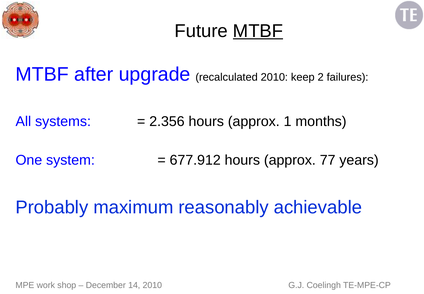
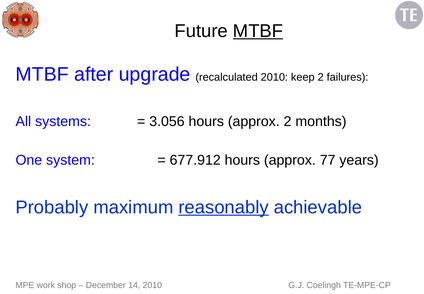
2.356: 2.356 -> 3.056
approx 1: 1 -> 2
reasonably underline: none -> present
